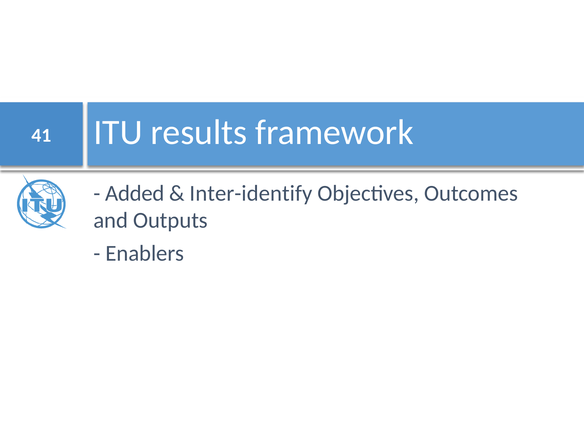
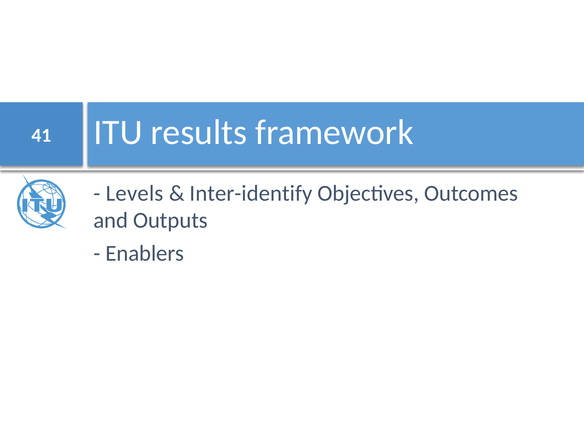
Added: Added -> Levels
